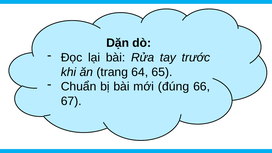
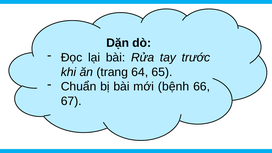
đúng: đúng -> bệnh
